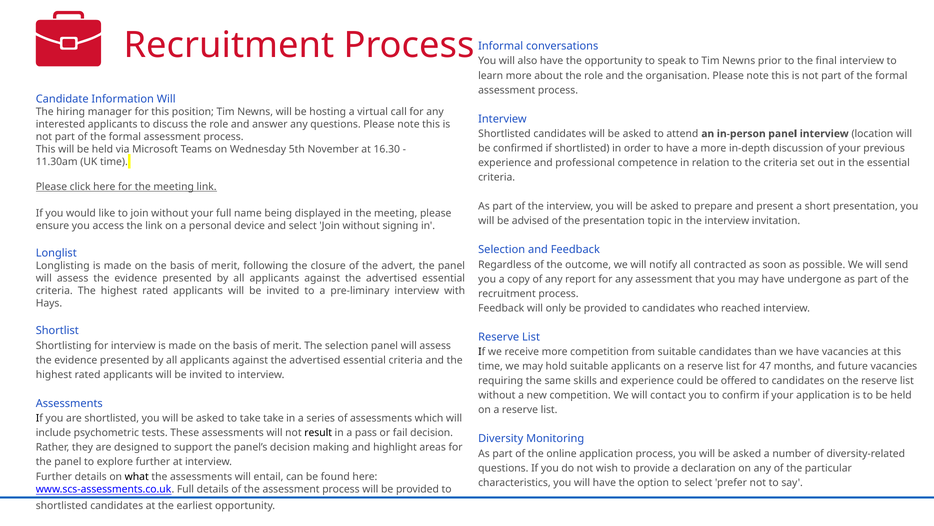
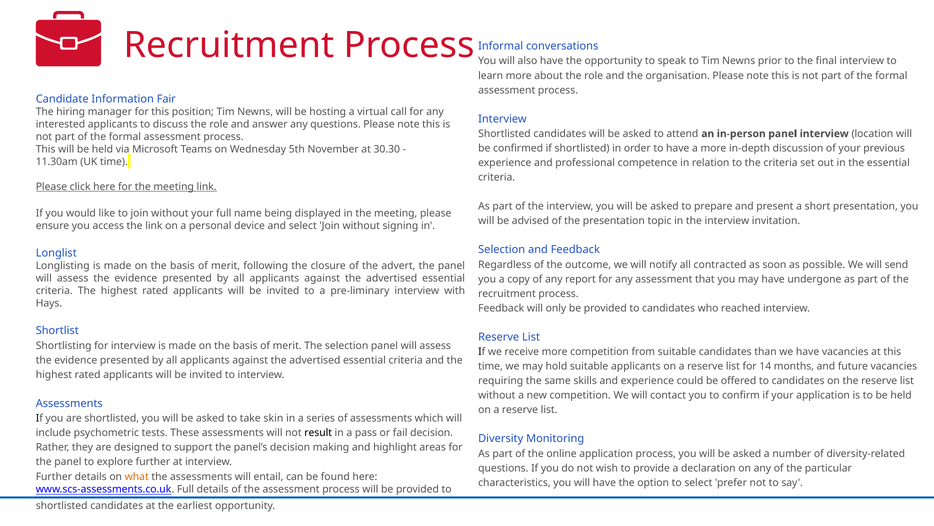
Information Will: Will -> Fair
16.30: 16.30 -> 30.30
47: 47 -> 14
take take: take -> skin
what colour: black -> orange
